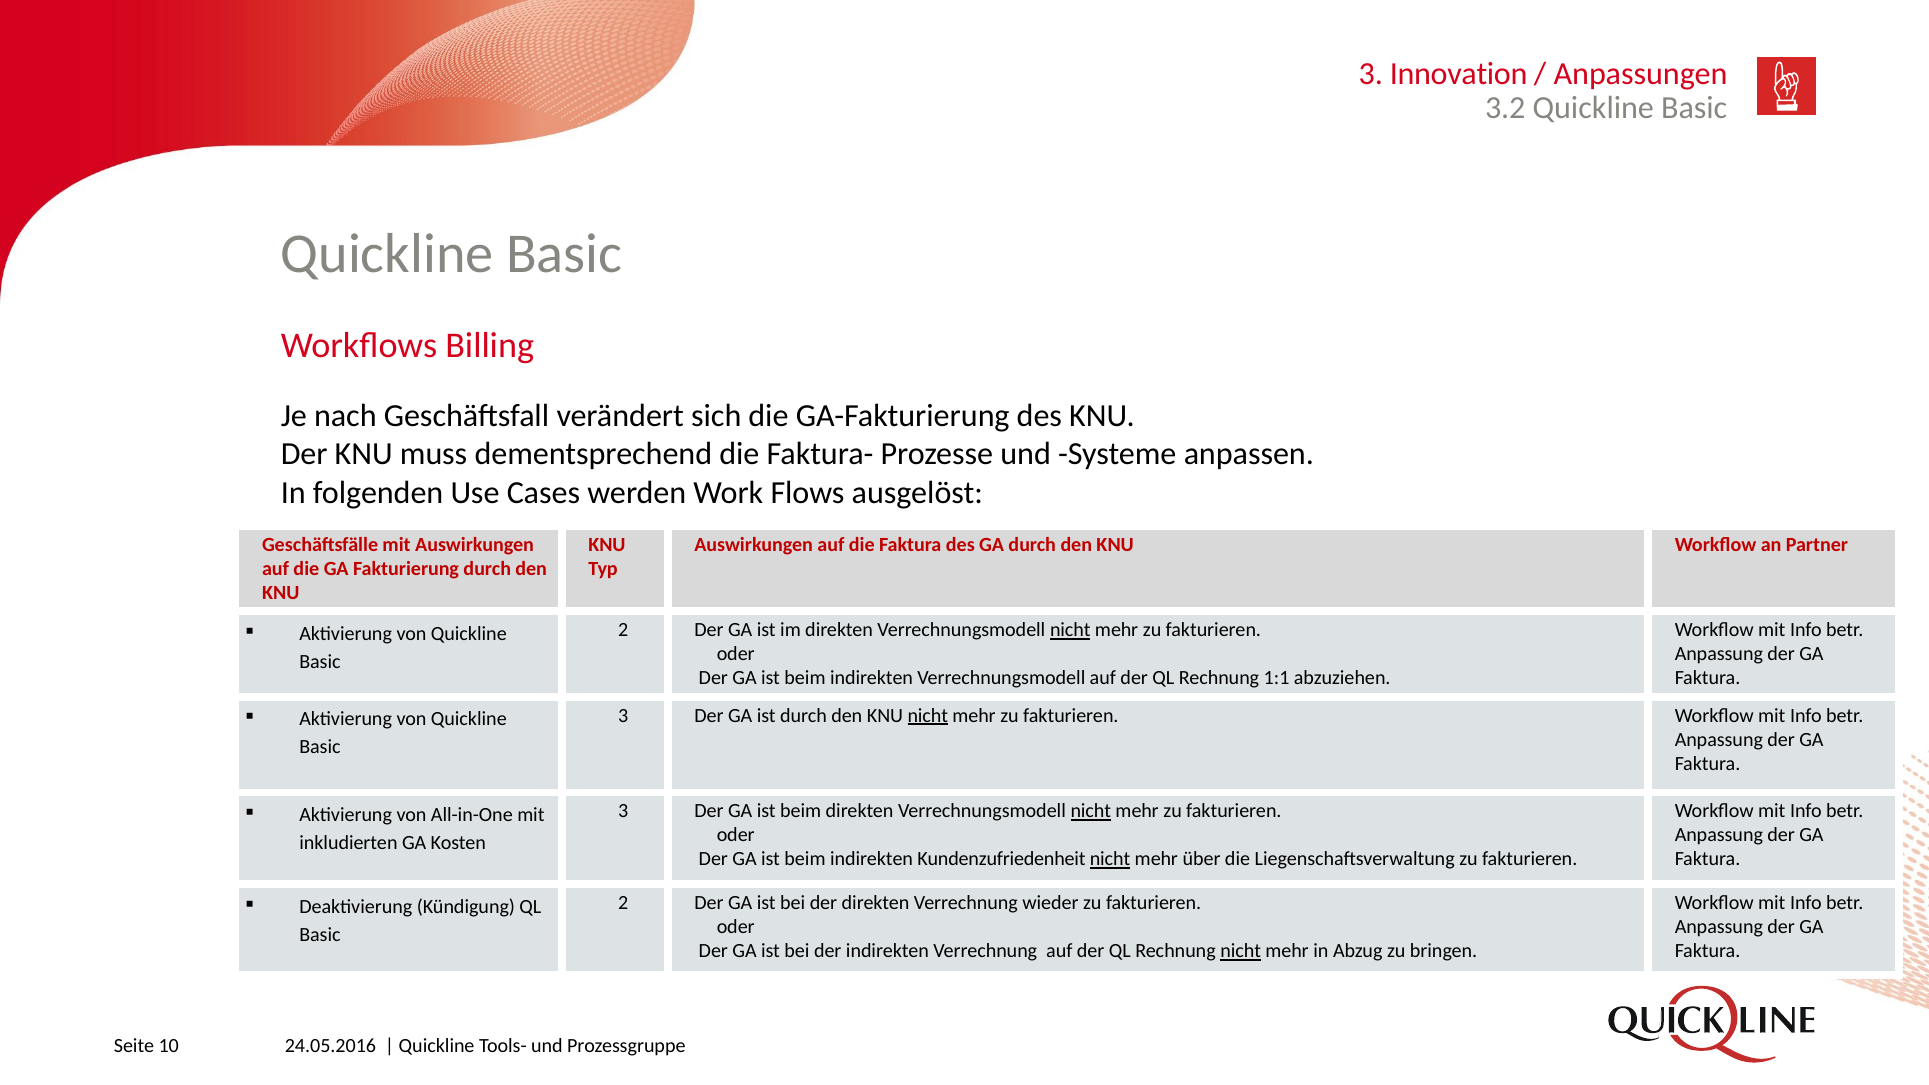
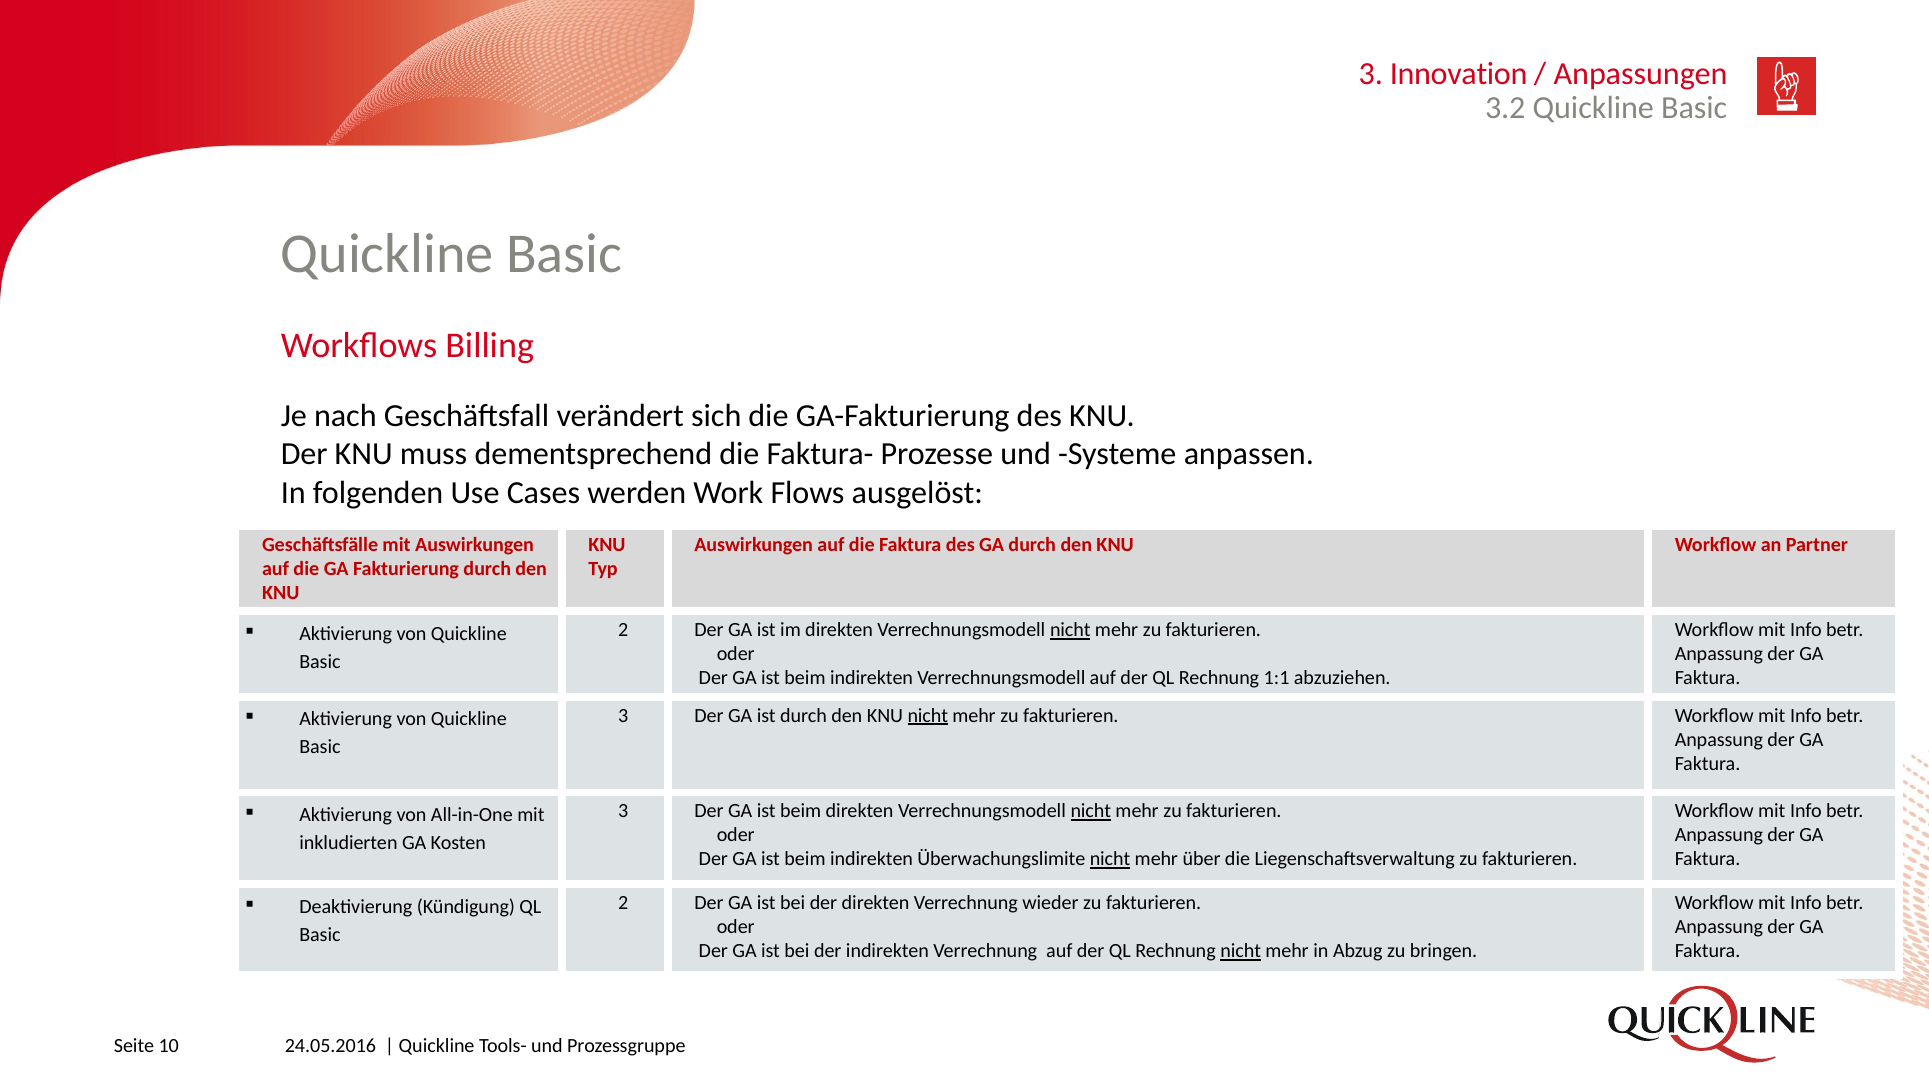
Kundenzufriedenheit: Kundenzufriedenheit -> Überwachungslimite
